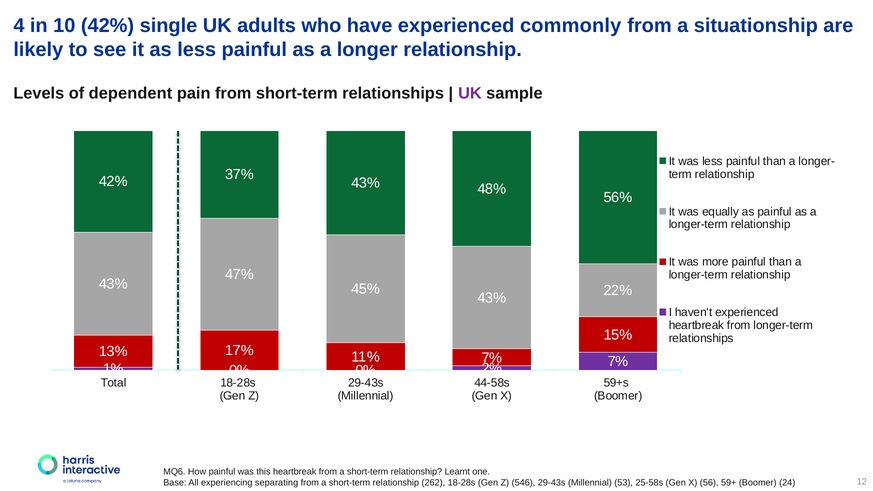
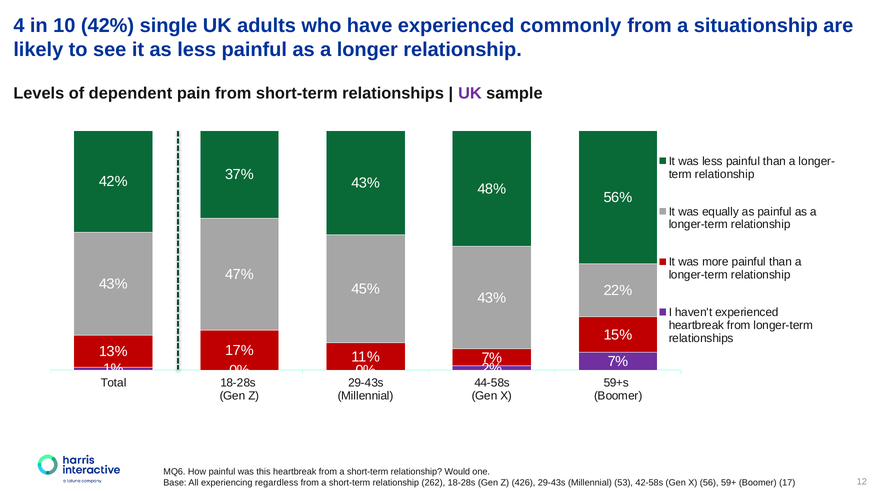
Learnt: Learnt -> Would
separating: separating -> regardless
546: 546 -> 426
25-58s: 25-58s -> 42-58s
24: 24 -> 17
